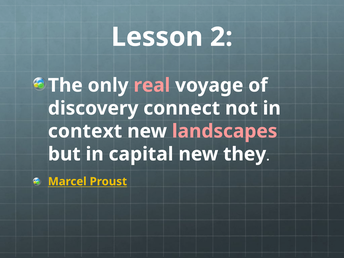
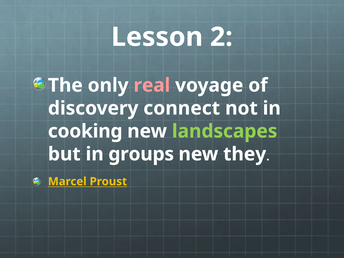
context: context -> cooking
landscapes colour: pink -> light green
capital: capital -> groups
